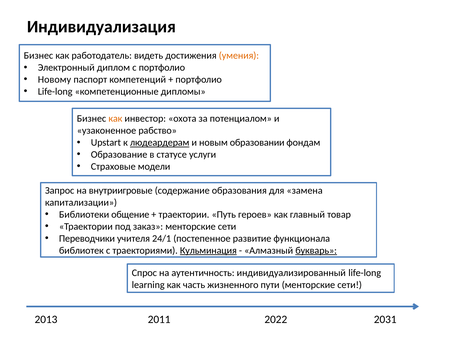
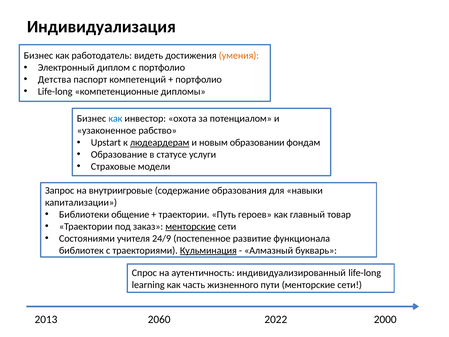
Новому: Новому -> Детства
как at (115, 119) colour: orange -> blue
замена: замена -> навыки
менторские at (191, 226) underline: none -> present
Переводчики: Переводчики -> Состояниями
24/1: 24/1 -> 24/9
букварь underline: present -> none
2011: 2011 -> 2060
2031: 2031 -> 2000
